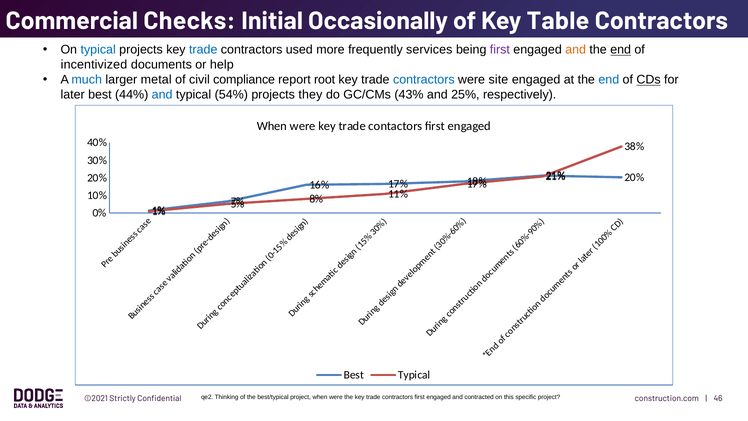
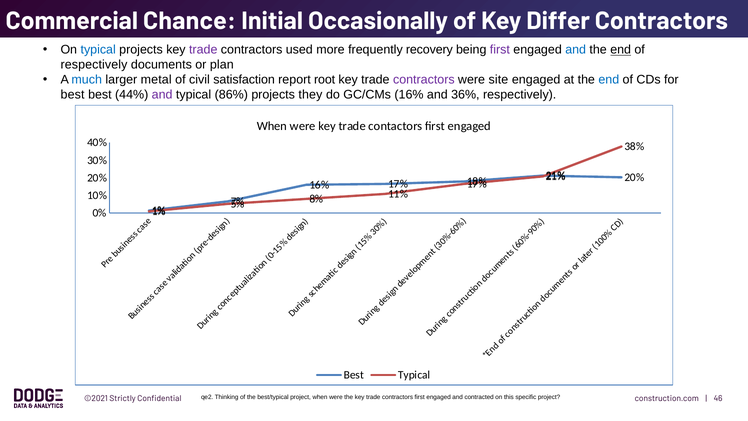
Checks: Checks -> Chance
Table: Table -> Differ
trade at (203, 50) colour: blue -> purple
services: services -> recovery
and at (576, 50) colour: orange -> blue
incentivized at (94, 65): incentivized -> respectively
help: help -> plan
compliance: compliance -> satisfaction
contractors at (424, 80) colour: blue -> purple
CDs underline: present -> none
later at (73, 95): later -> best
and at (162, 95) colour: blue -> purple
54%: 54% -> 86%
GC/CMs 43%: 43% -> 16%
25%: 25% -> 36%
